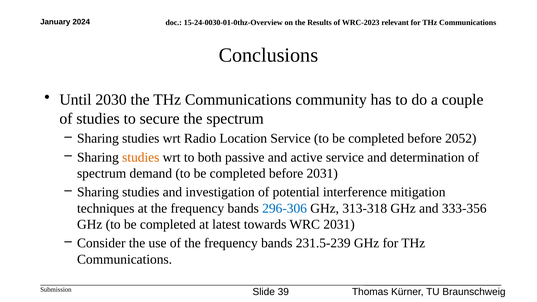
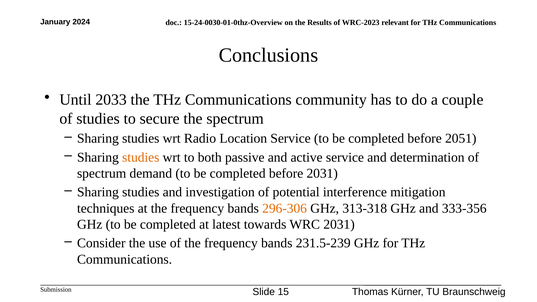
2030: 2030 -> 2033
2052: 2052 -> 2051
296-306 colour: blue -> orange
39: 39 -> 15
